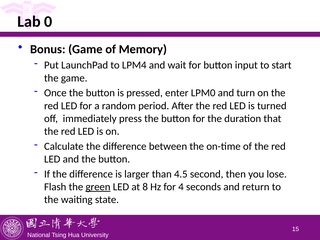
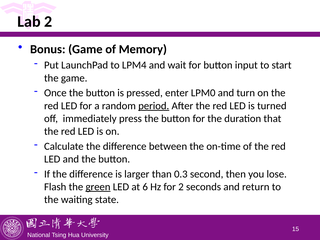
Lab 0: 0 -> 2
period underline: none -> present
4.5: 4.5 -> 0.3
8: 8 -> 6
for 4: 4 -> 2
